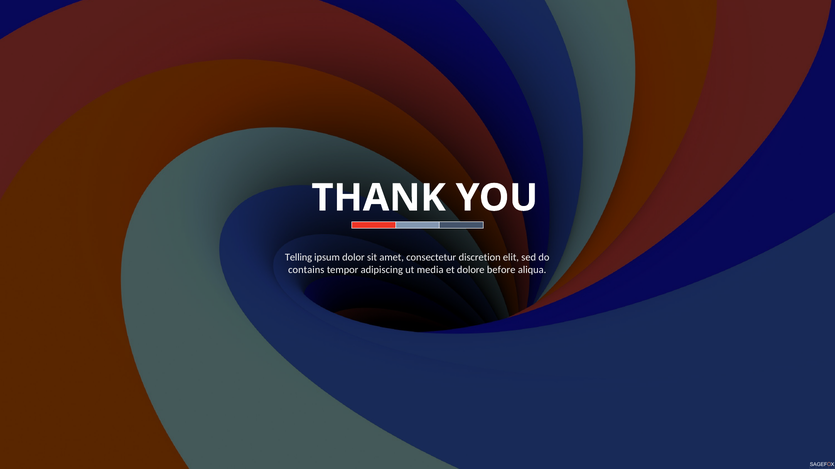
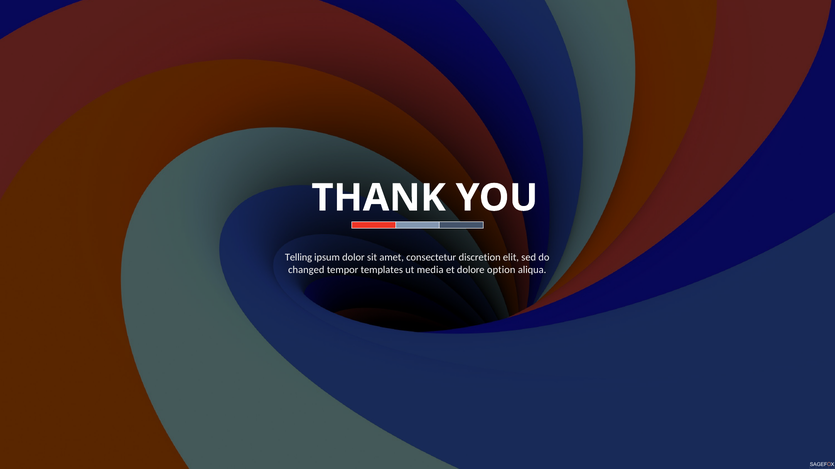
contains: contains -> changed
adipiscing: adipiscing -> templates
before: before -> option
